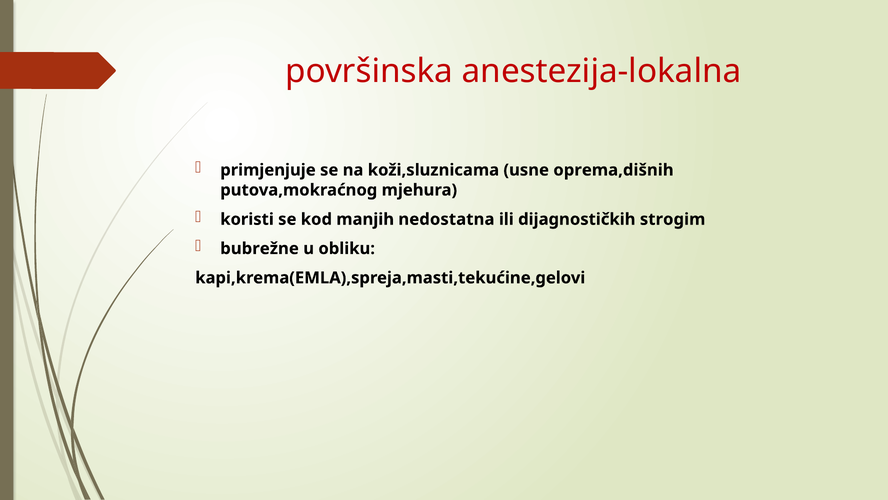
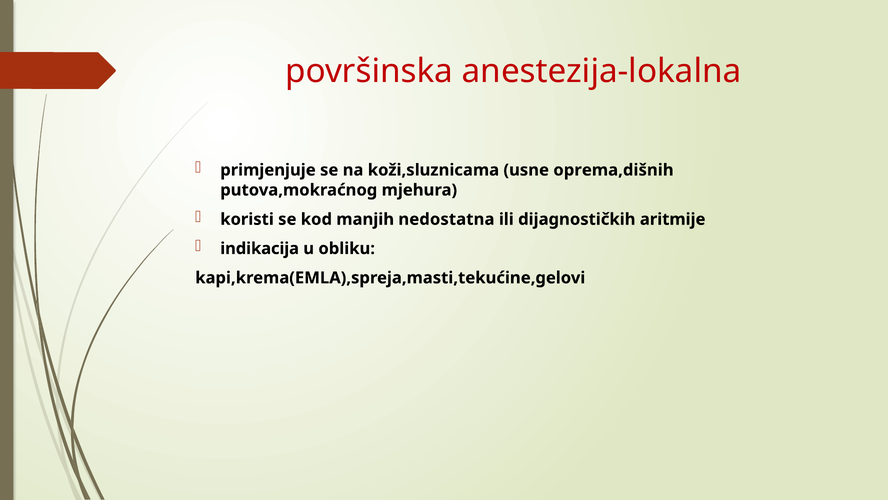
strogim: strogim -> aritmije
bubrežne: bubrežne -> indikacija
